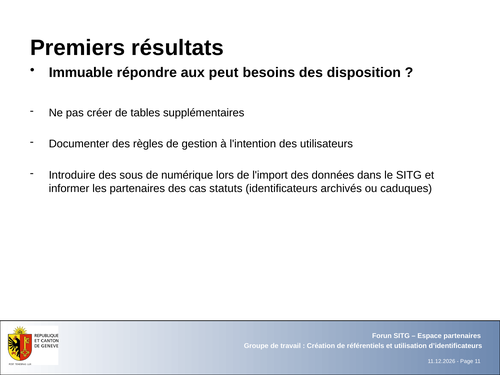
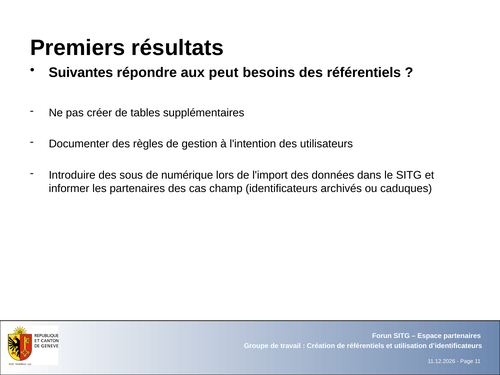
Immuable: Immuable -> Suivantes
des disposition: disposition -> référentiels
statuts: statuts -> champ
